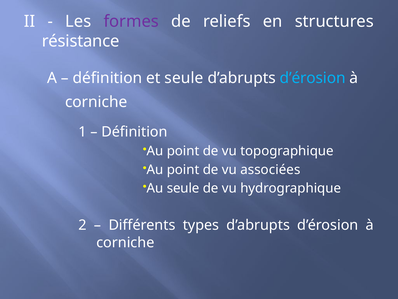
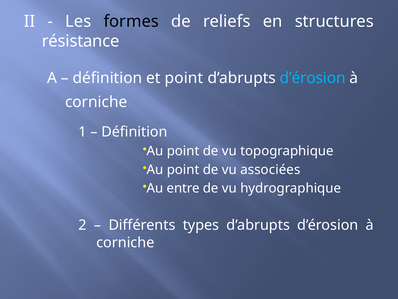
formes colour: purple -> black
et seule: seule -> point
Au seule: seule -> entre
